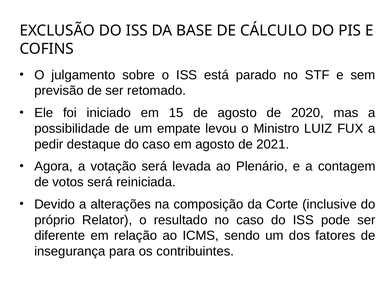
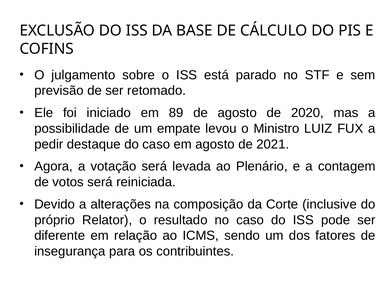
15: 15 -> 89
